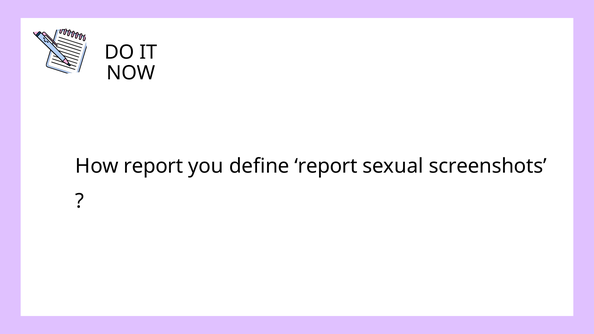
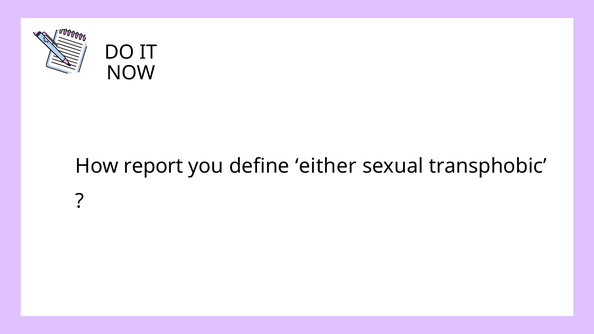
define report: report -> either
screenshots: screenshots -> transphobic
